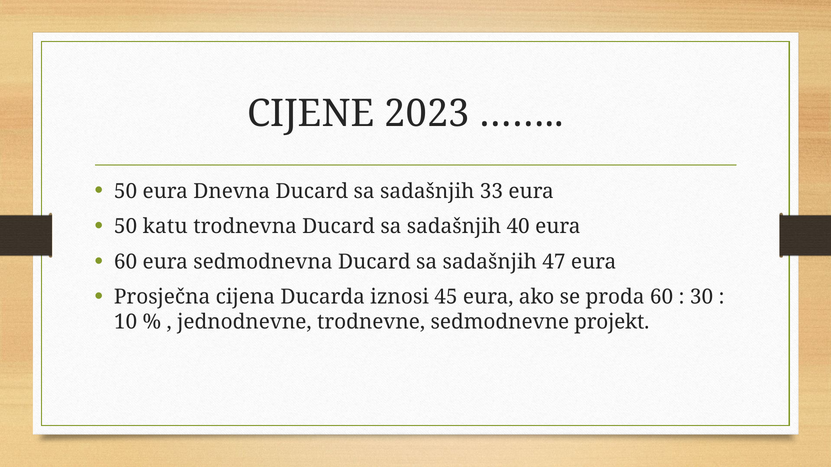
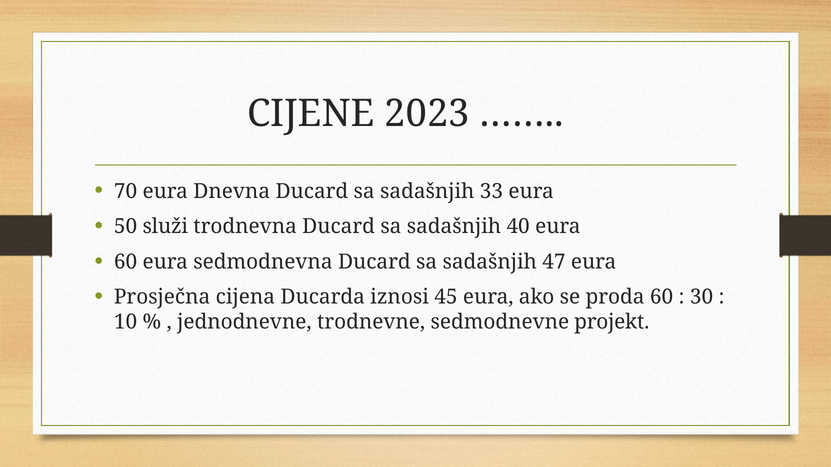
50 at (126, 191): 50 -> 70
katu: katu -> služi
